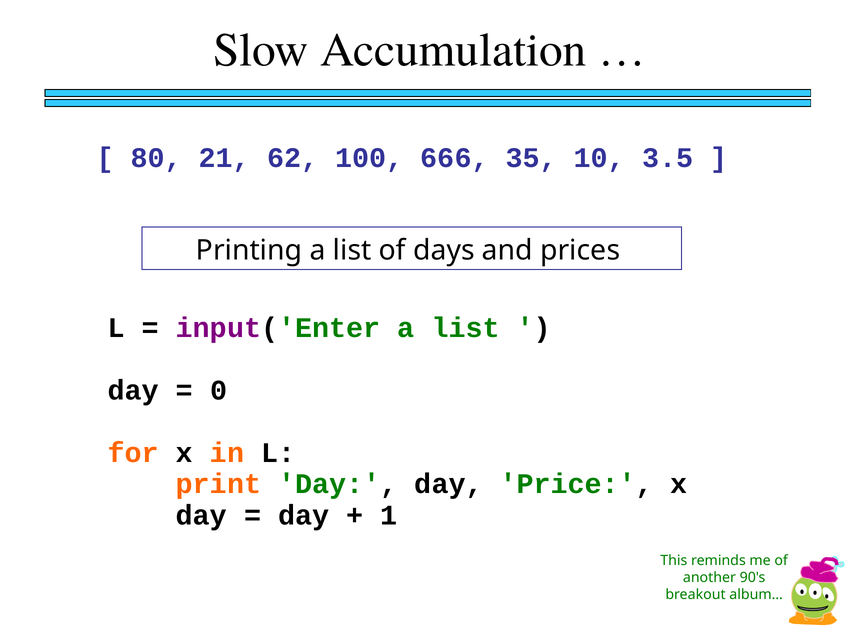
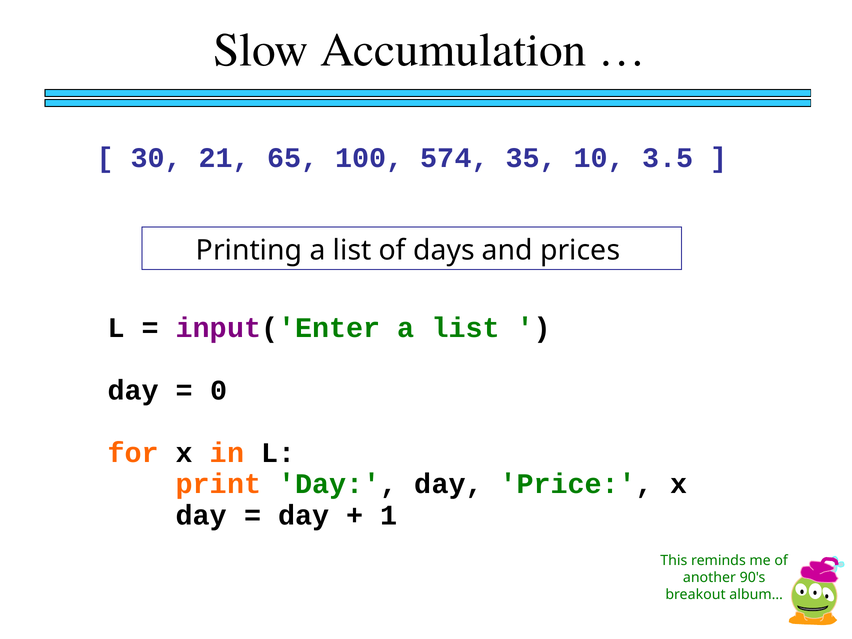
80: 80 -> 30
62: 62 -> 65
666: 666 -> 574
